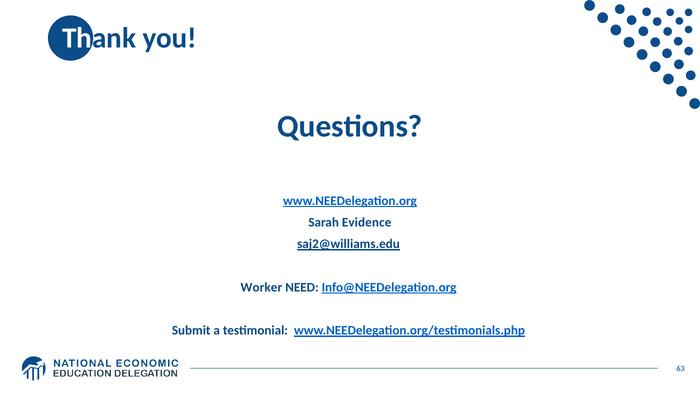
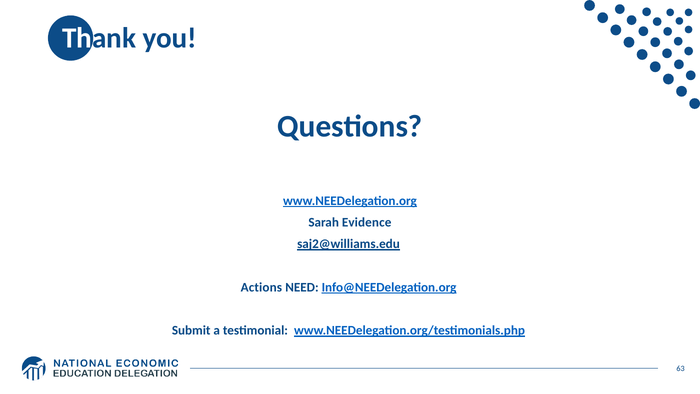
Worker: Worker -> Actions
